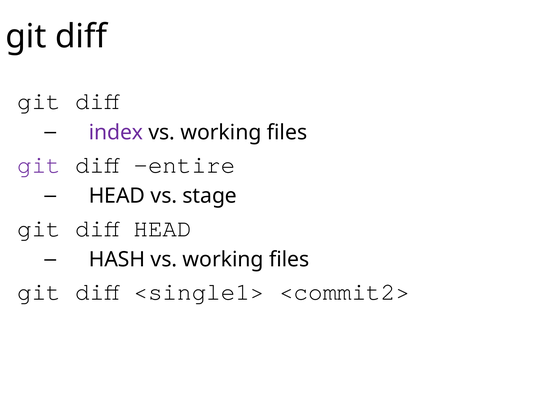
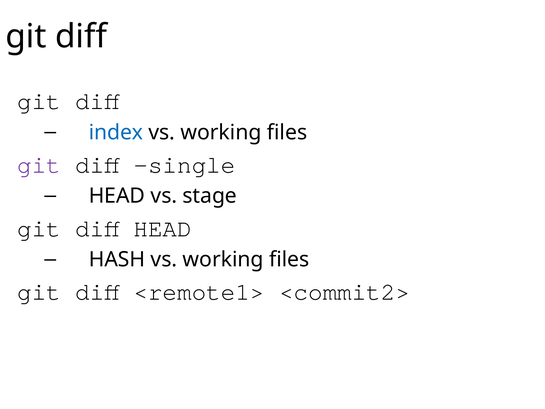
index colour: purple -> blue
entire: entire -> single
<single1>: <single1> -> <remote1>
